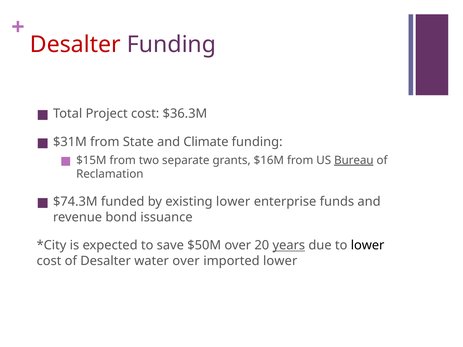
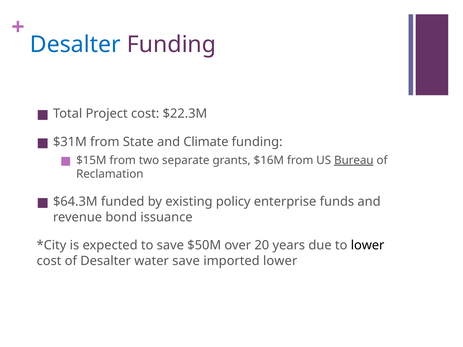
Desalter at (75, 45) colour: red -> blue
$36.3M: $36.3M -> $22.3M
$74.3M: $74.3M -> $64.3M
existing lower: lower -> policy
years underline: present -> none
water over: over -> save
